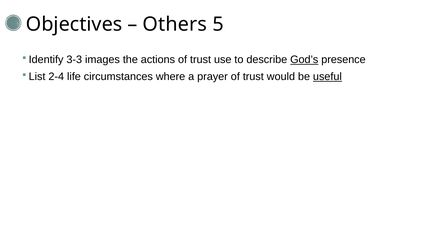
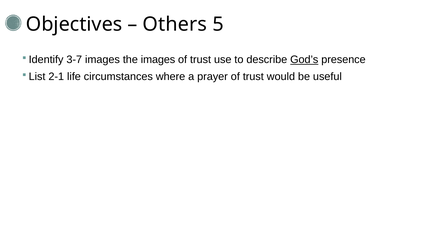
3-3: 3-3 -> 3-7
the actions: actions -> images
2-4: 2-4 -> 2-1
useful underline: present -> none
